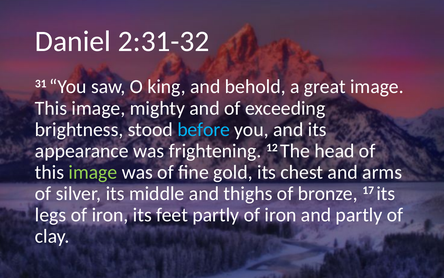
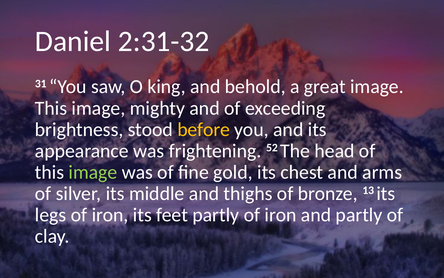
before colour: light blue -> yellow
12: 12 -> 52
17: 17 -> 13
